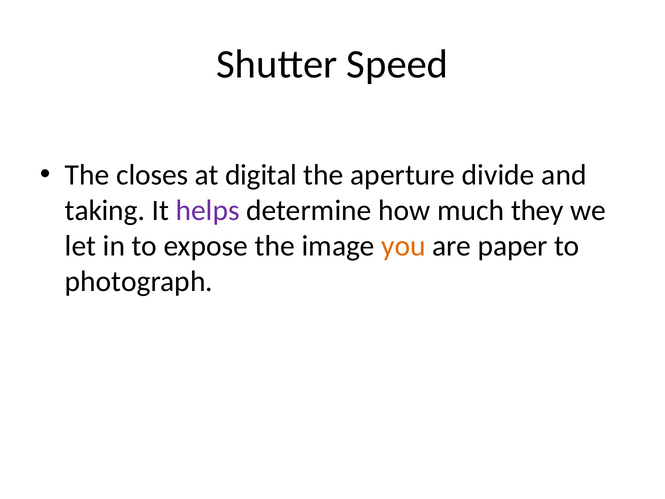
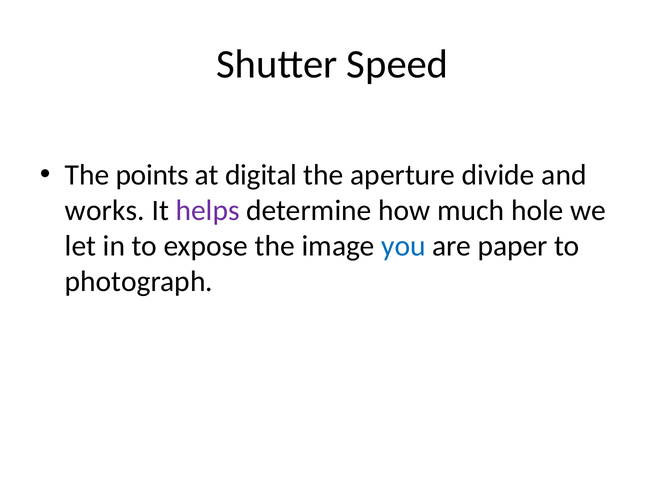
closes: closes -> points
taking: taking -> works
they: they -> hole
you colour: orange -> blue
